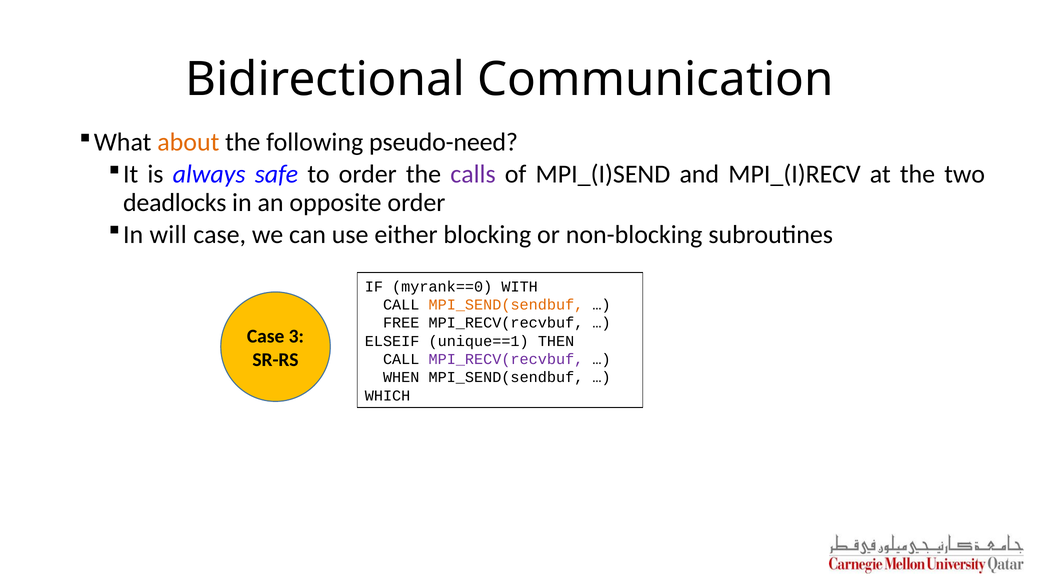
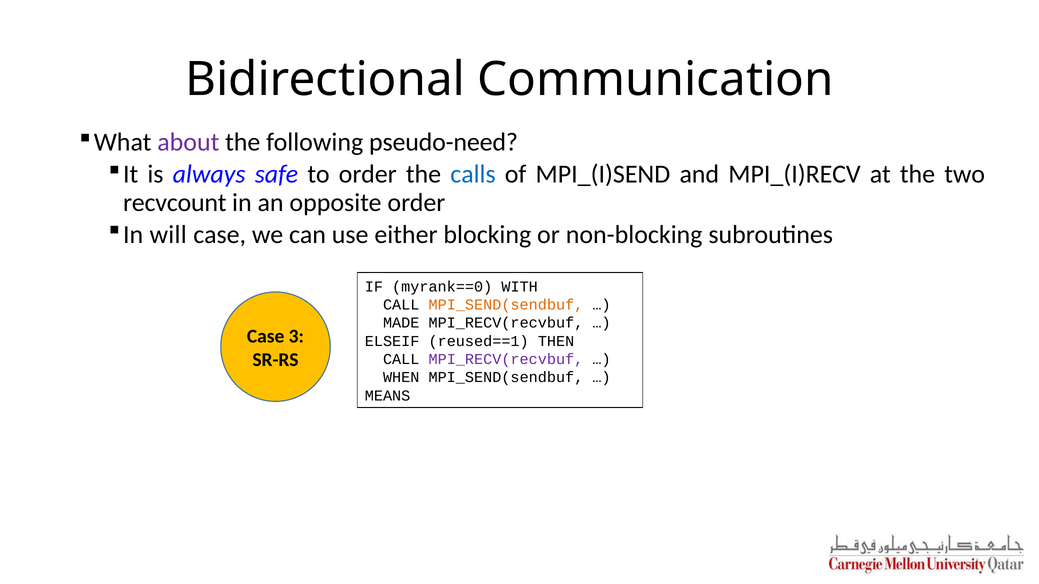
about colour: orange -> purple
calls colour: purple -> blue
deadlocks: deadlocks -> recvcount
FREE: FREE -> MADE
unique==1: unique==1 -> reused==1
WHICH: WHICH -> MEANS
